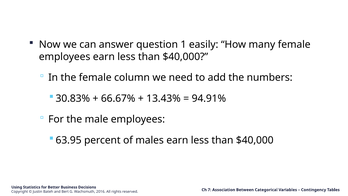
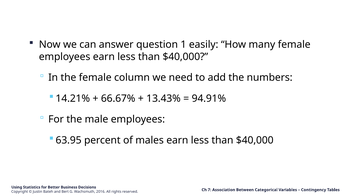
30.83%: 30.83% -> 14.21%
